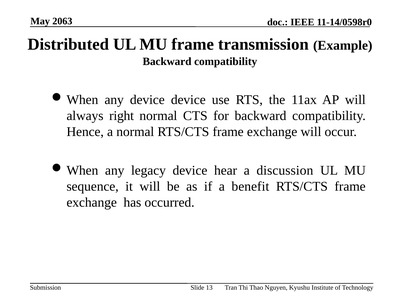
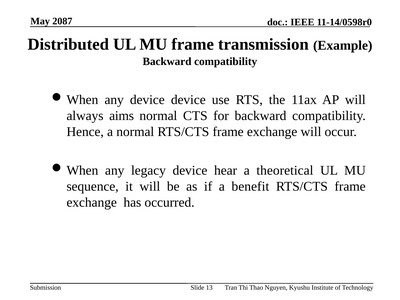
2063: 2063 -> 2087
right: right -> aims
discussion: discussion -> theoretical
